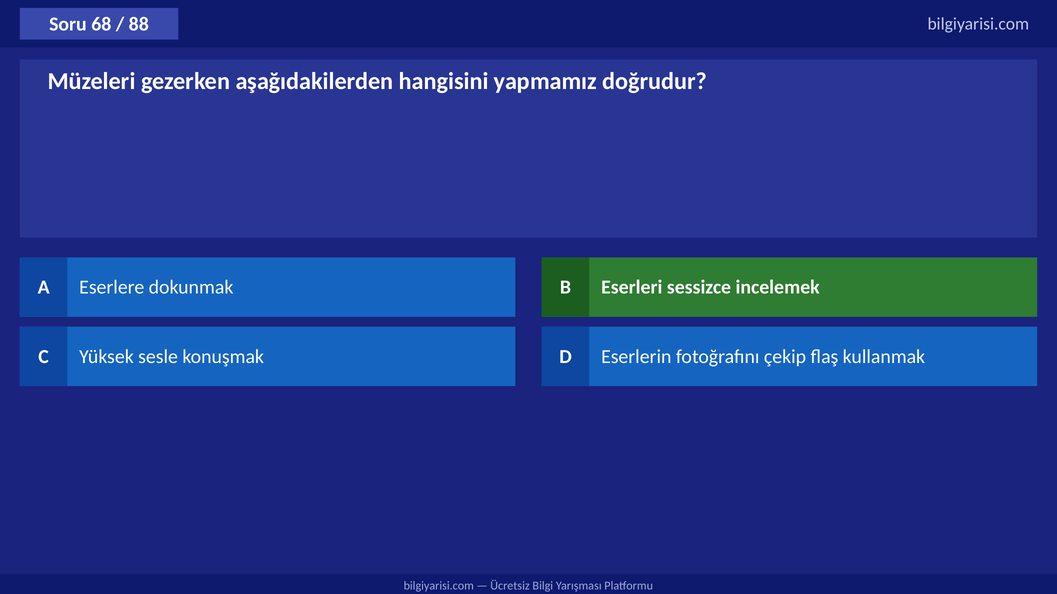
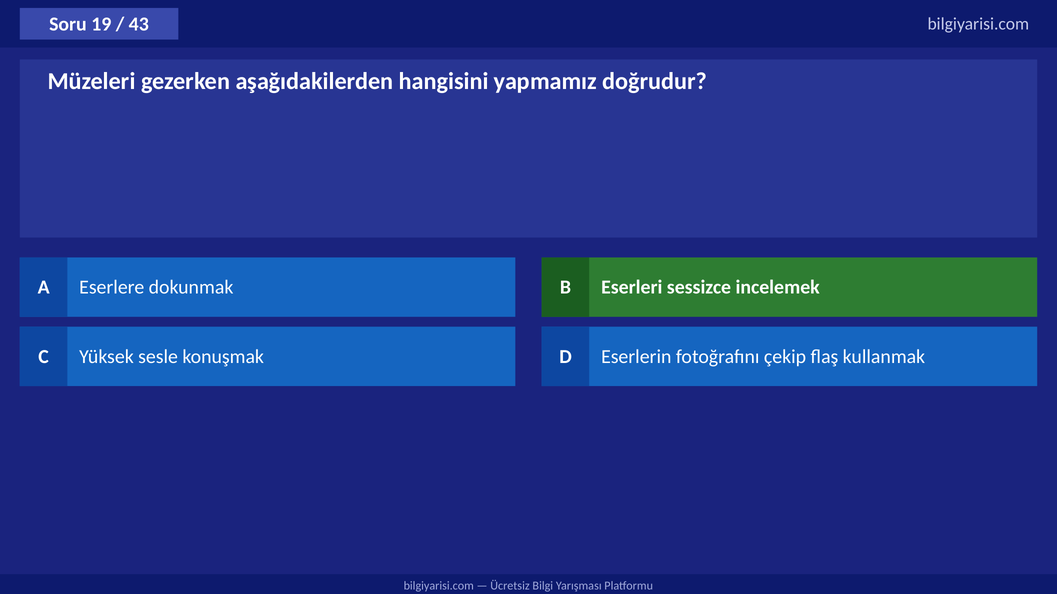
68: 68 -> 19
88: 88 -> 43
